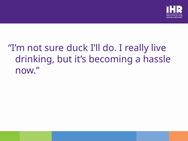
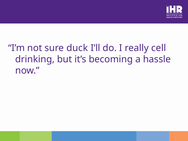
live: live -> cell
